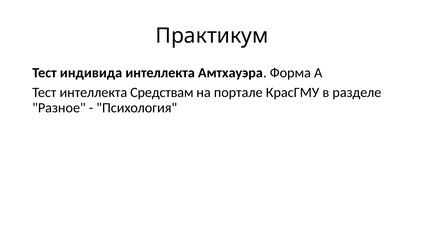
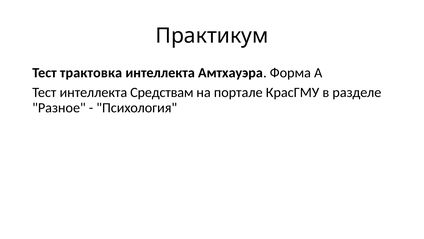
индивида: индивида -> трактовка
